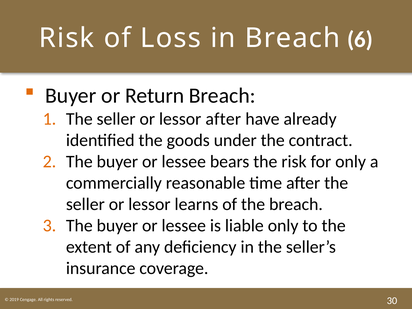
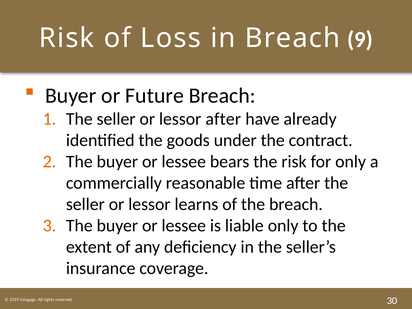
6: 6 -> 9
Return: Return -> Future
